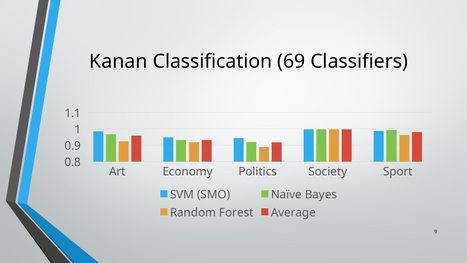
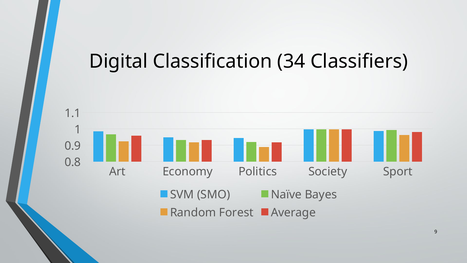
Kanan: Kanan -> Digital
69: 69 -> 34
